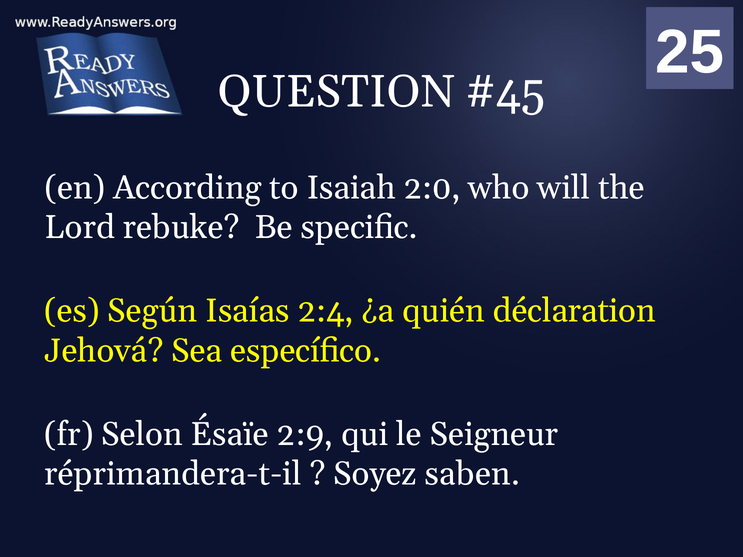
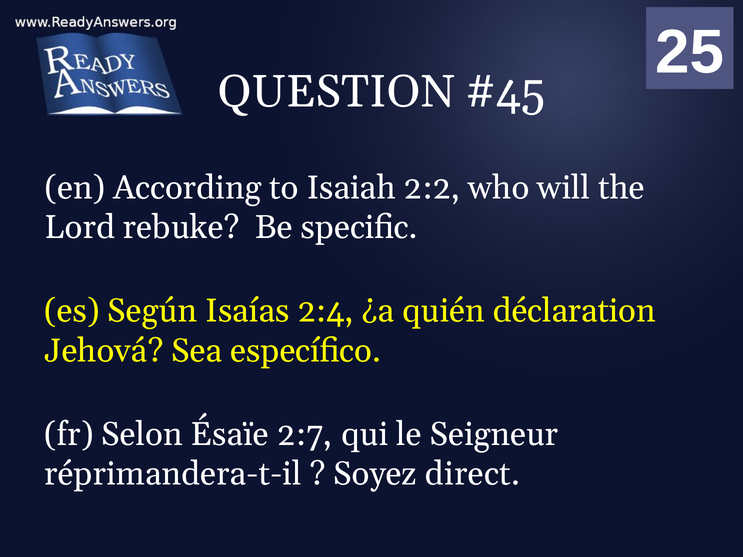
2:0: 2:0 -> 2:2
2:9: 2:9 -> 2:7
saben: saben -> direct
